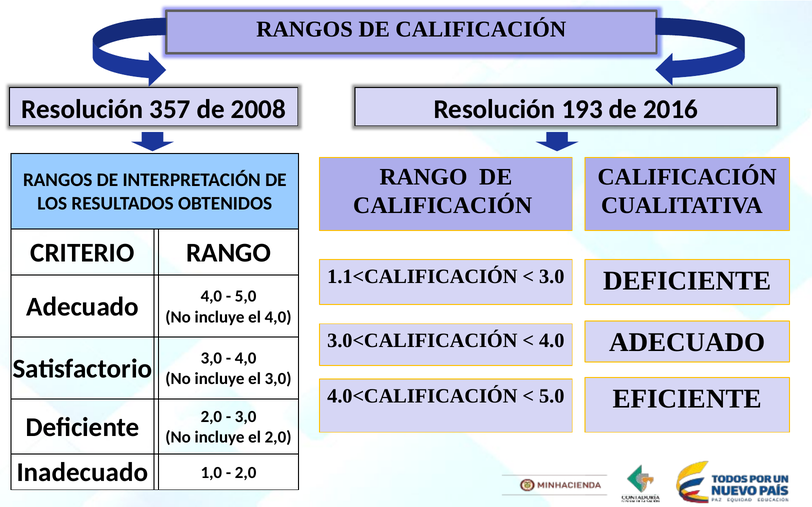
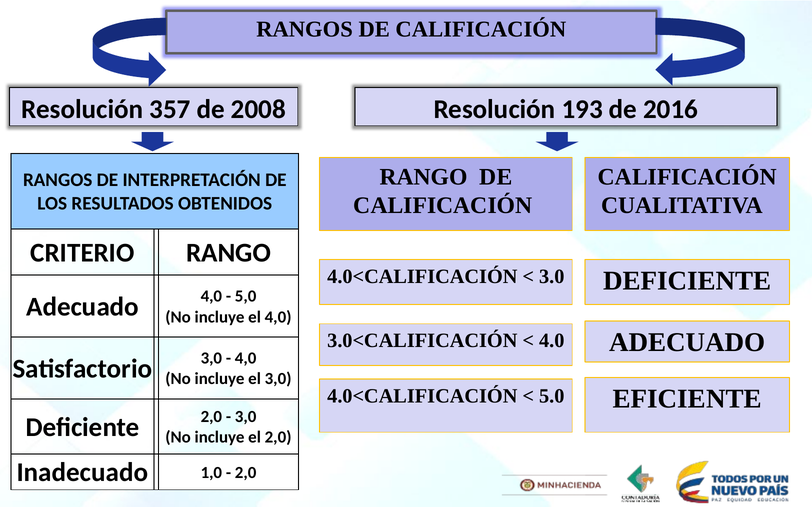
1.1<CALIFICACIÓN at (422, 277): 1.1<CALIFICACIÓN -> 4.0<CALIFICACIÓN
